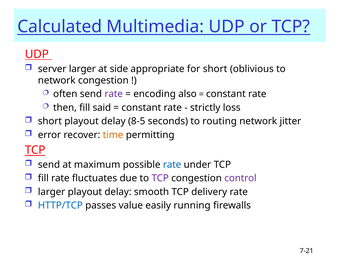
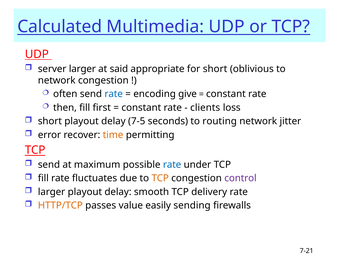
side: side -> said
rate at (114, 94) colour: purple -> blue
also: also -> give
said: said -> first
strictly: strictly -> clients
8-5: 8-5 -> 7-5
TCP at (160, 178) colour: purple -> orange
HTTP/TCP colour: blue -> orange
running: running -> sending
